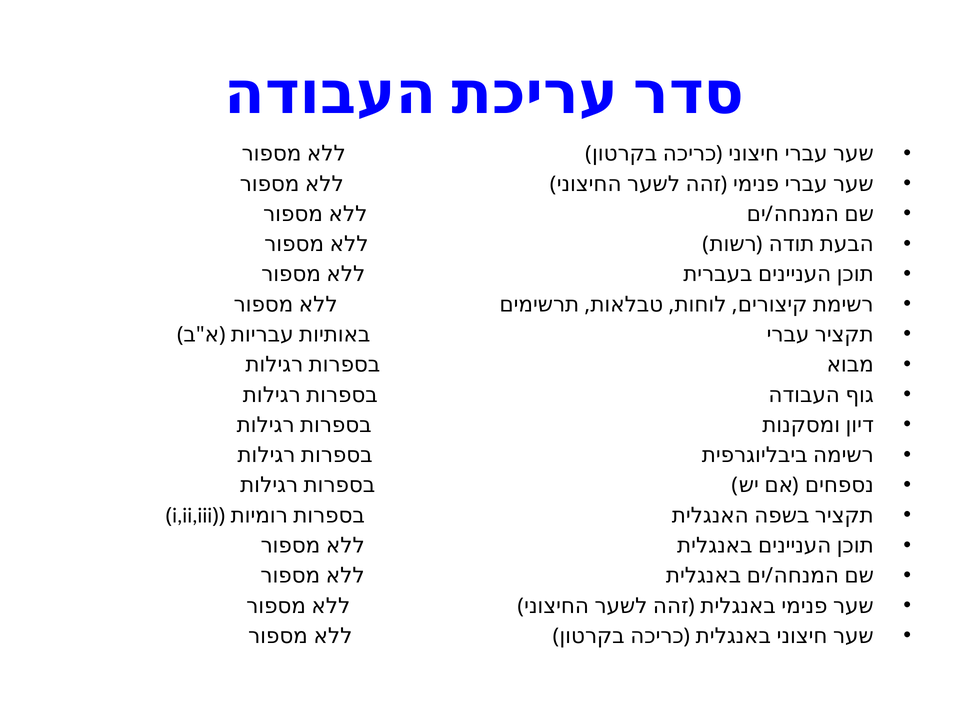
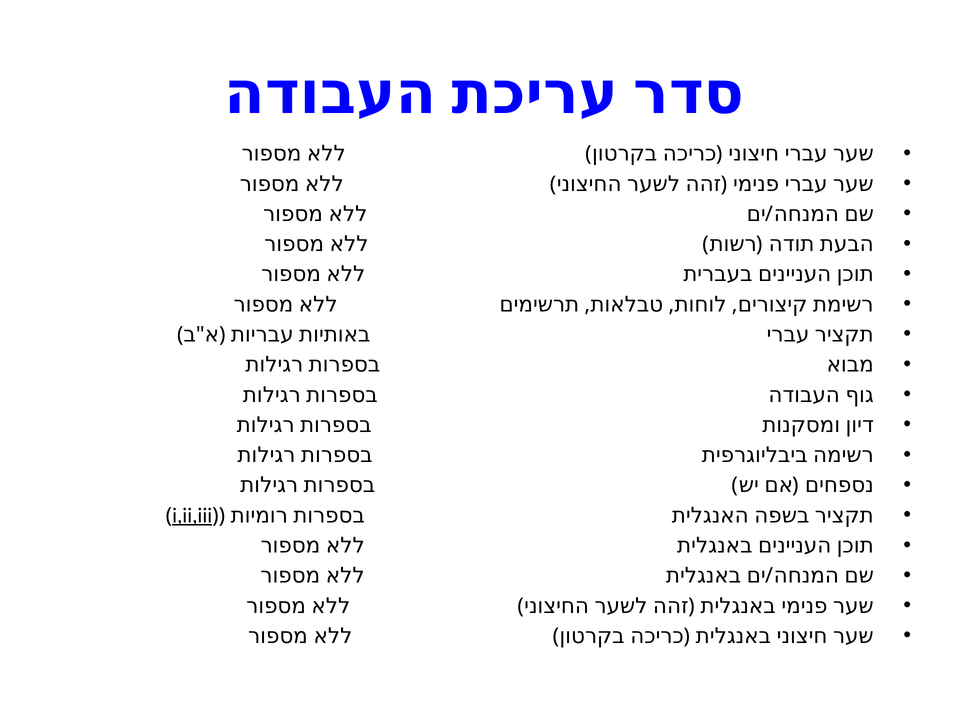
i,ii,iii underline: none -> present
